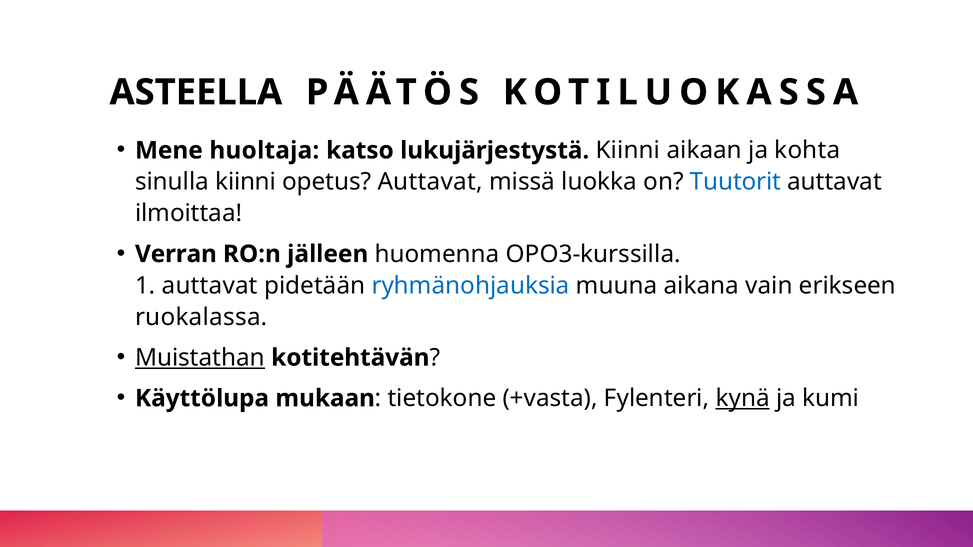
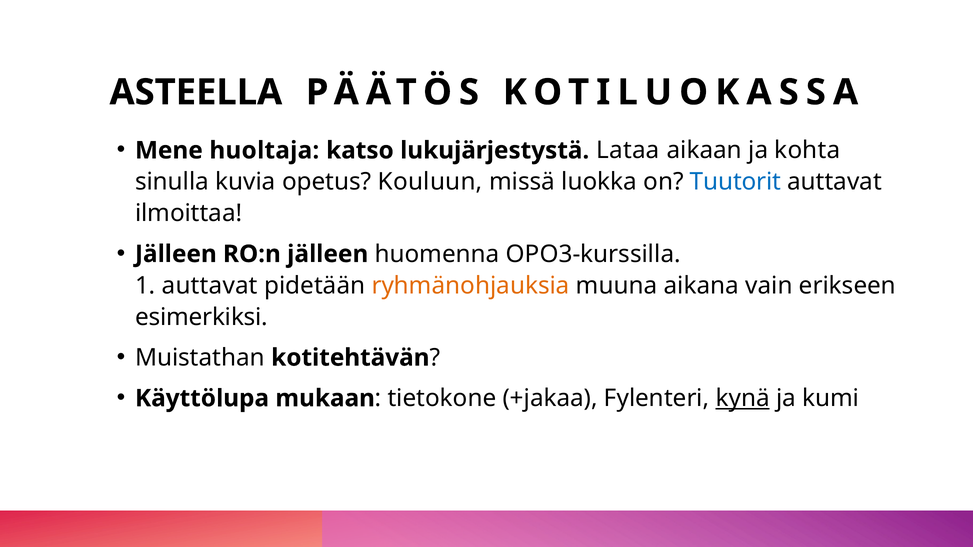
lukujärjestystä Kiinni: Kiinni -> Lataa
sinulla kiinni: kiinni -> kuvia
opetus Auttavat: Auttavat -> Kouluun
Verran at (176, 254): Verran -> Jälleen
ryhmänohjauksia colour: blue -> orange
ruokalassa: ruokalassa -> esimerkiksi
Muistathan underline: present -> none
+vasta: +vasta -> +jakaa
